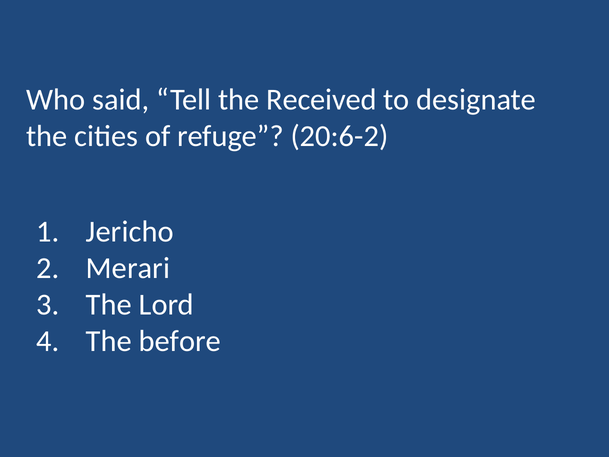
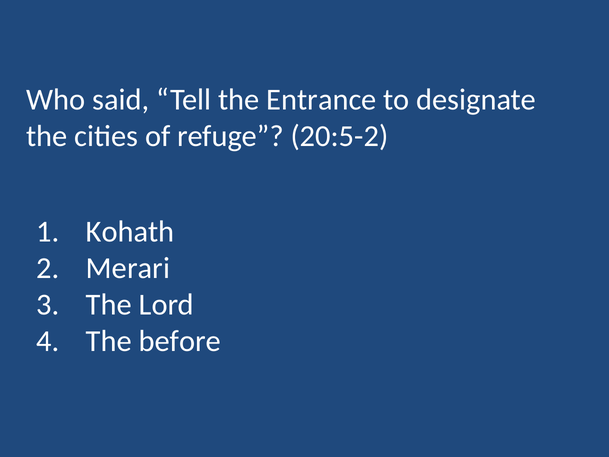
Received: Received -> Entrance
20:6-2: 20:6-2 -> 20:5-2
Jericho: Jericho -> Kohath
